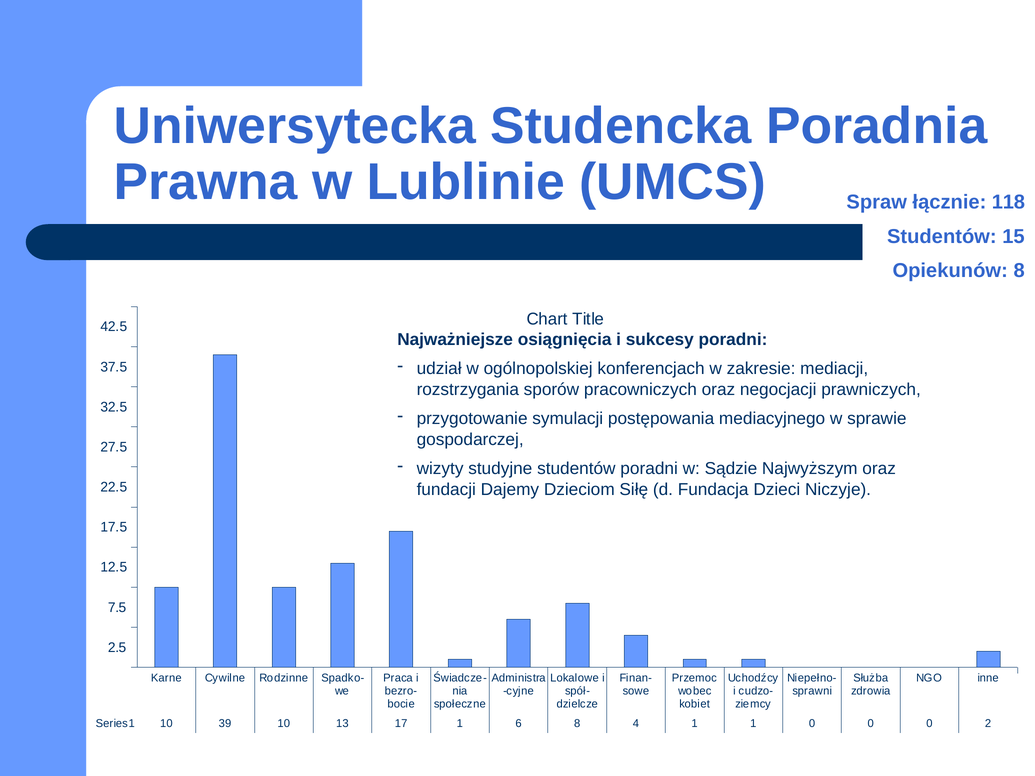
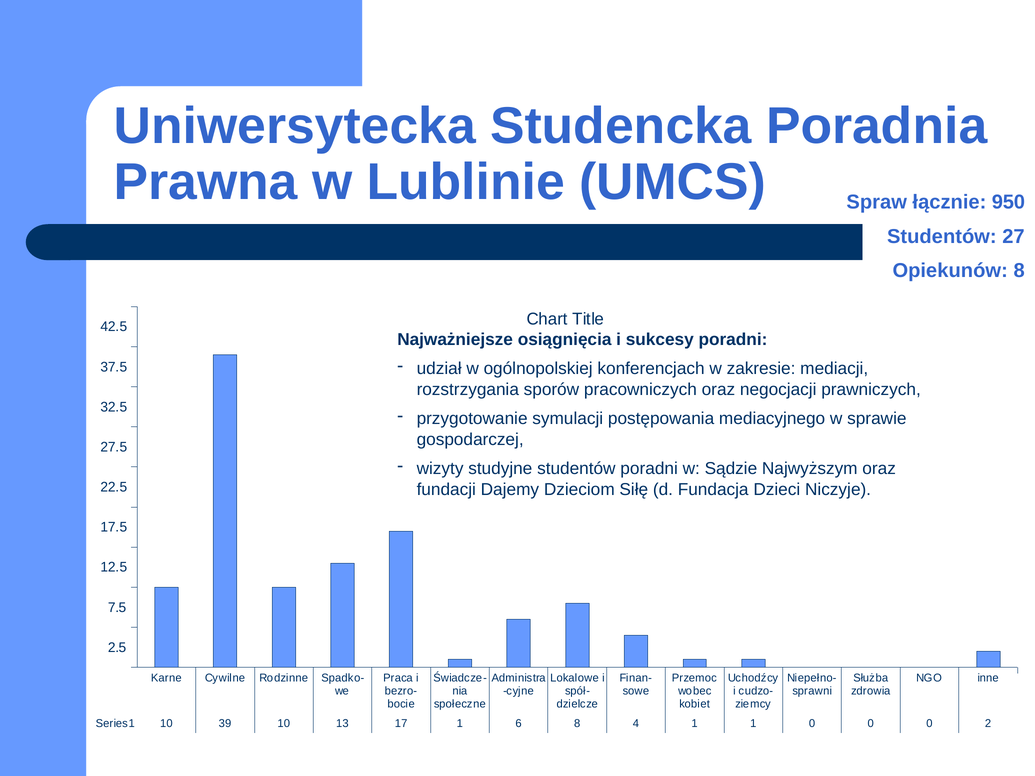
118: 118 -> 950
15: 15 -> 27
